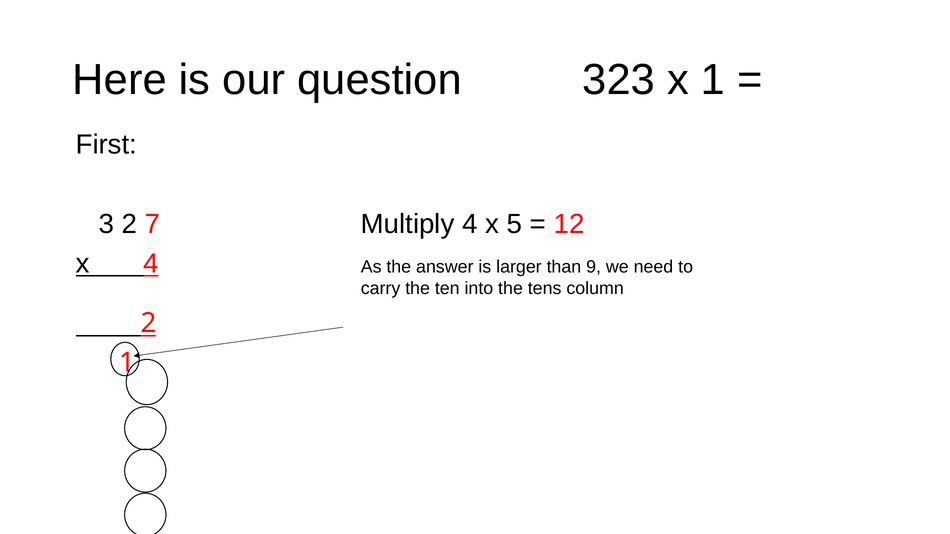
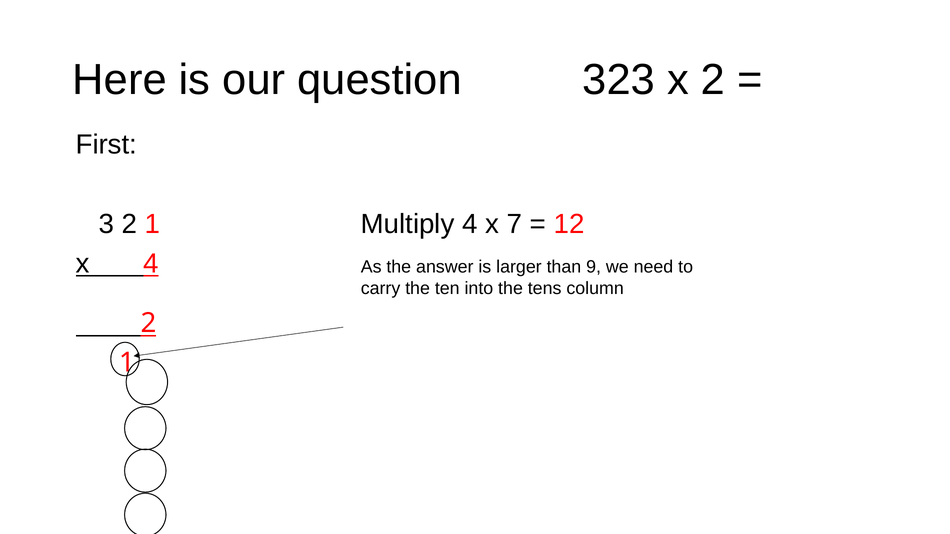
x 1: 1 -> 2
3 2 7: 7 -> 1
5: 5 -> 7
